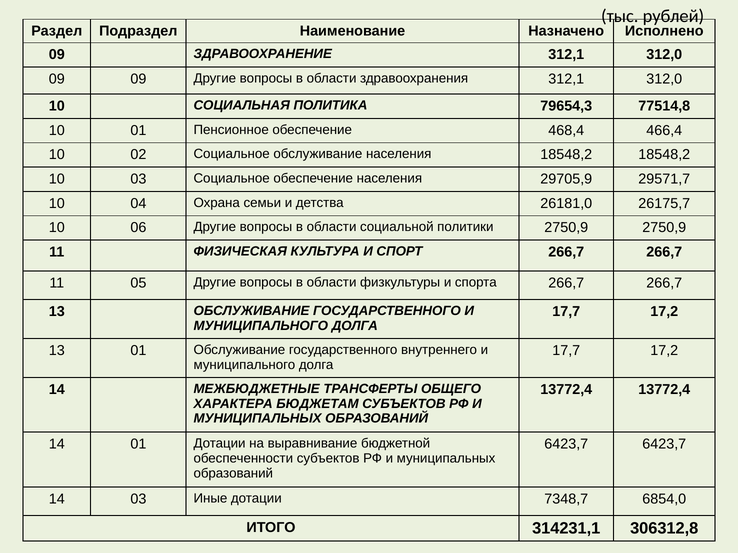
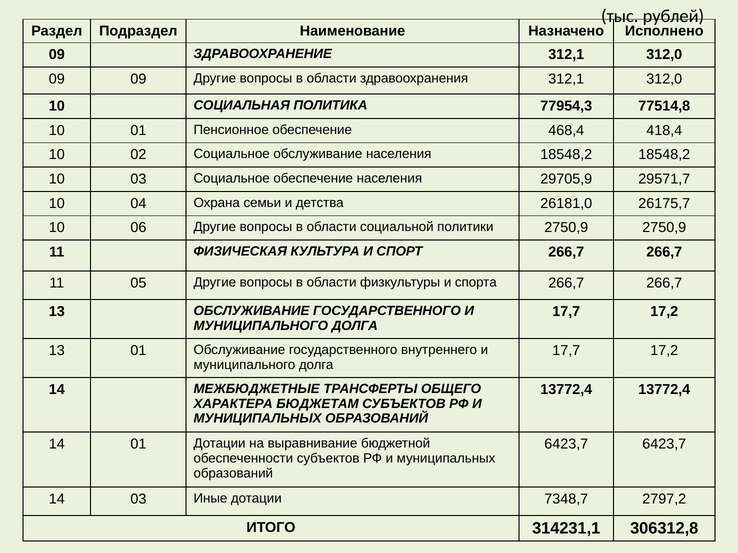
79654,3: 79654,3 -> 77954,3
466,4: 466,4 -> 418,4
6854,0: 6854,0 -> 2797,2
